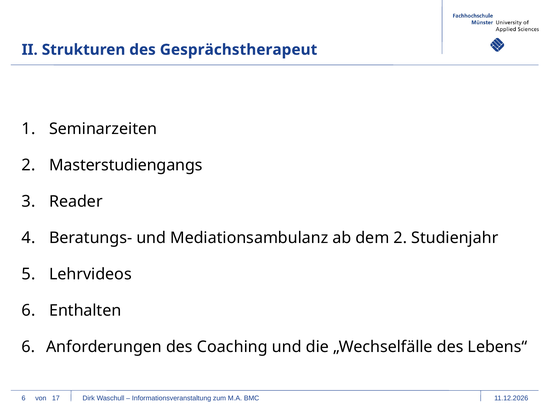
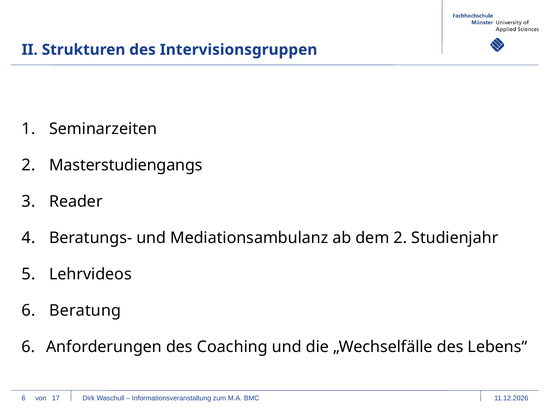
Gesprächstherapeut: Gesprächstherapeut -> Intervisionsgruppen
Enthalten: Enthalten -> Beratung
